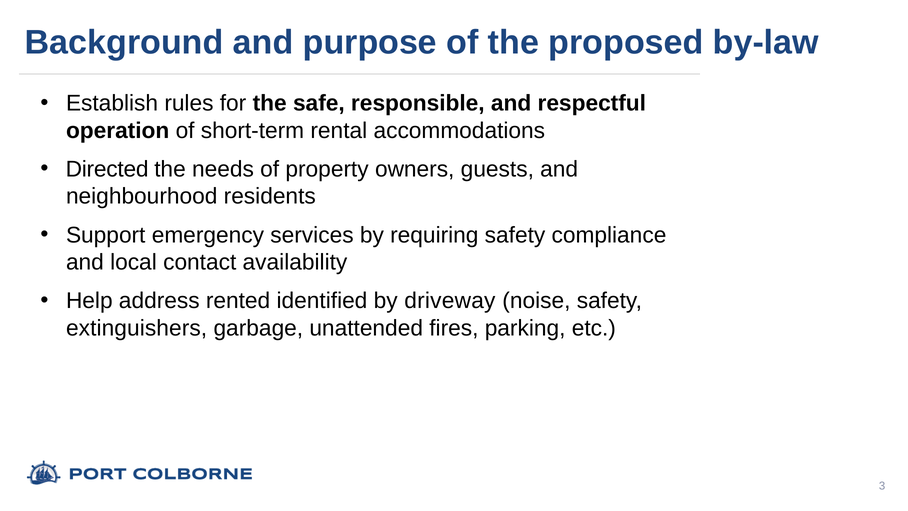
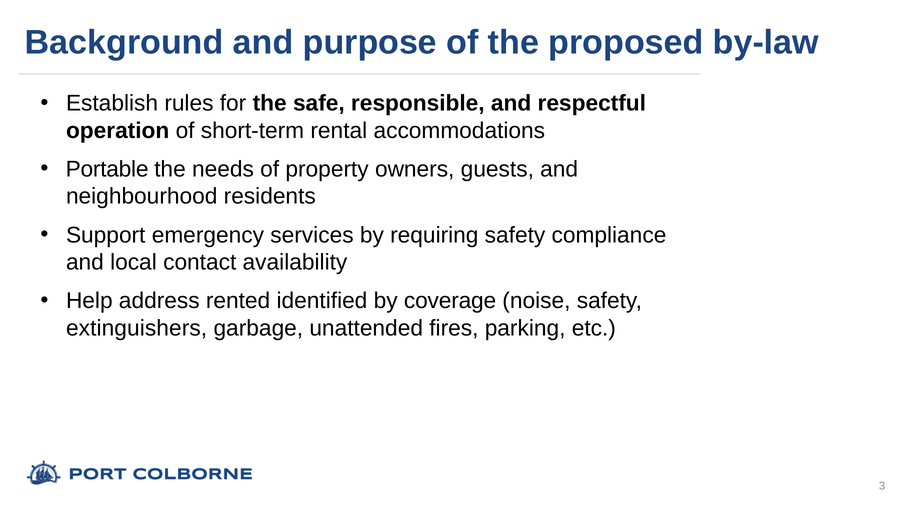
Directed: Directed -> Portable
driveway: driveway -> coverage
